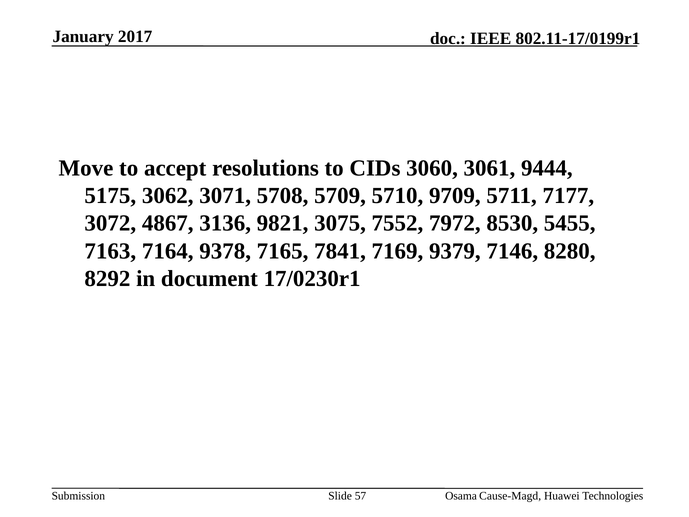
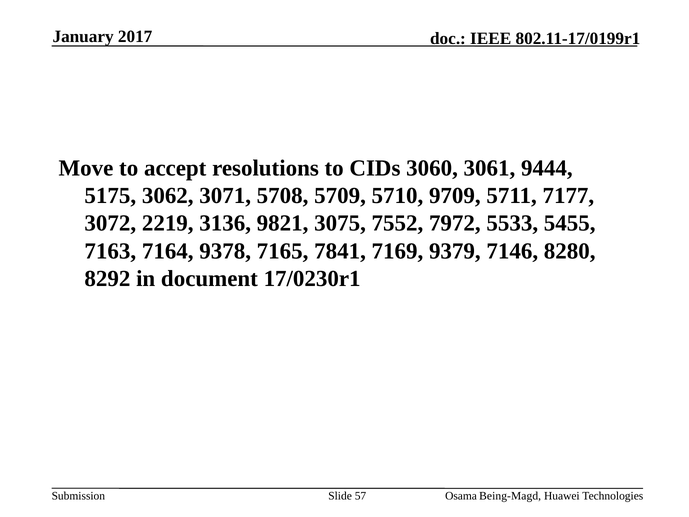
4867: 4867 -> 2219
8530: 8530 -> 5533
Cause-Magd: Cause-Magd -> Being-Magd
